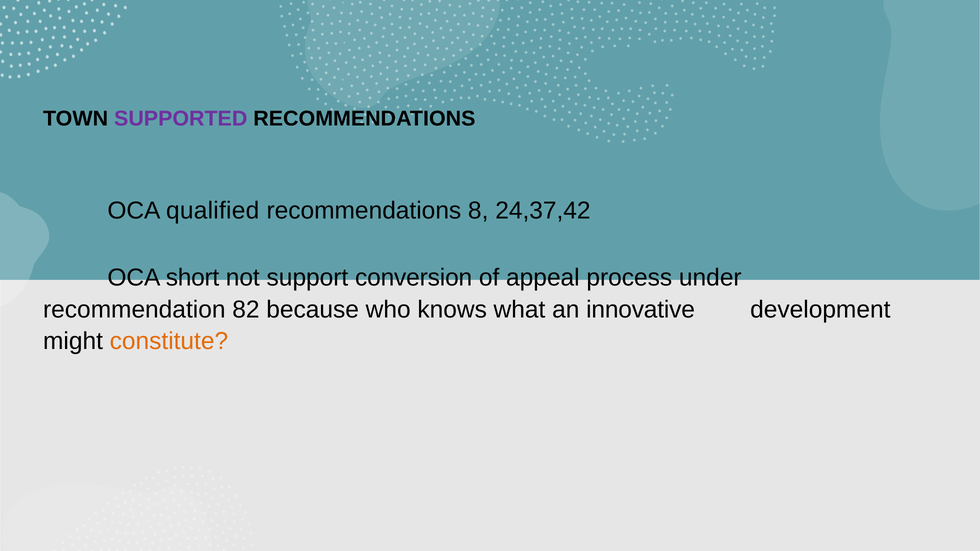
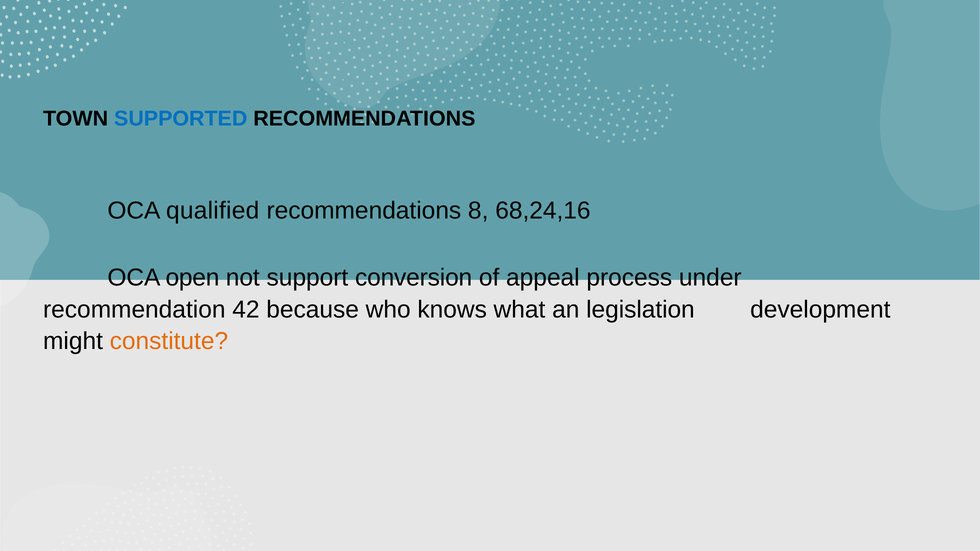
SUPPORTED colour: purple -> blue
24,37,42: 24,37,42 -> 68,24,16
short: short -> open
82: 82 -> 42
innovative: innovative -> legislation
